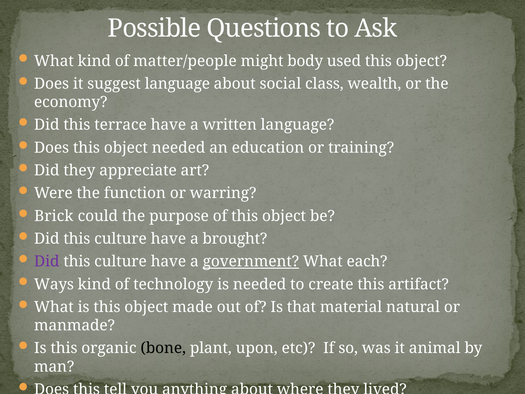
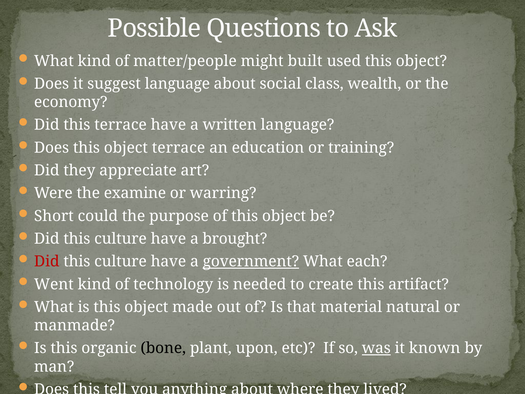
body: body -> built
object needed: needed -> terrace
function: function -> examine
Brick: Brick -> Short
Did at (47, 261) colour: purple -> red
Ways: Ways -> Went
was underline: none -> present
animal: animal -> known
